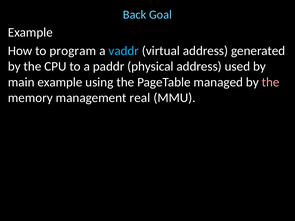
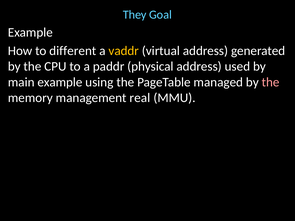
Back: Back -> They
program: program -> different
vaddr colour: light blue -> yellow
